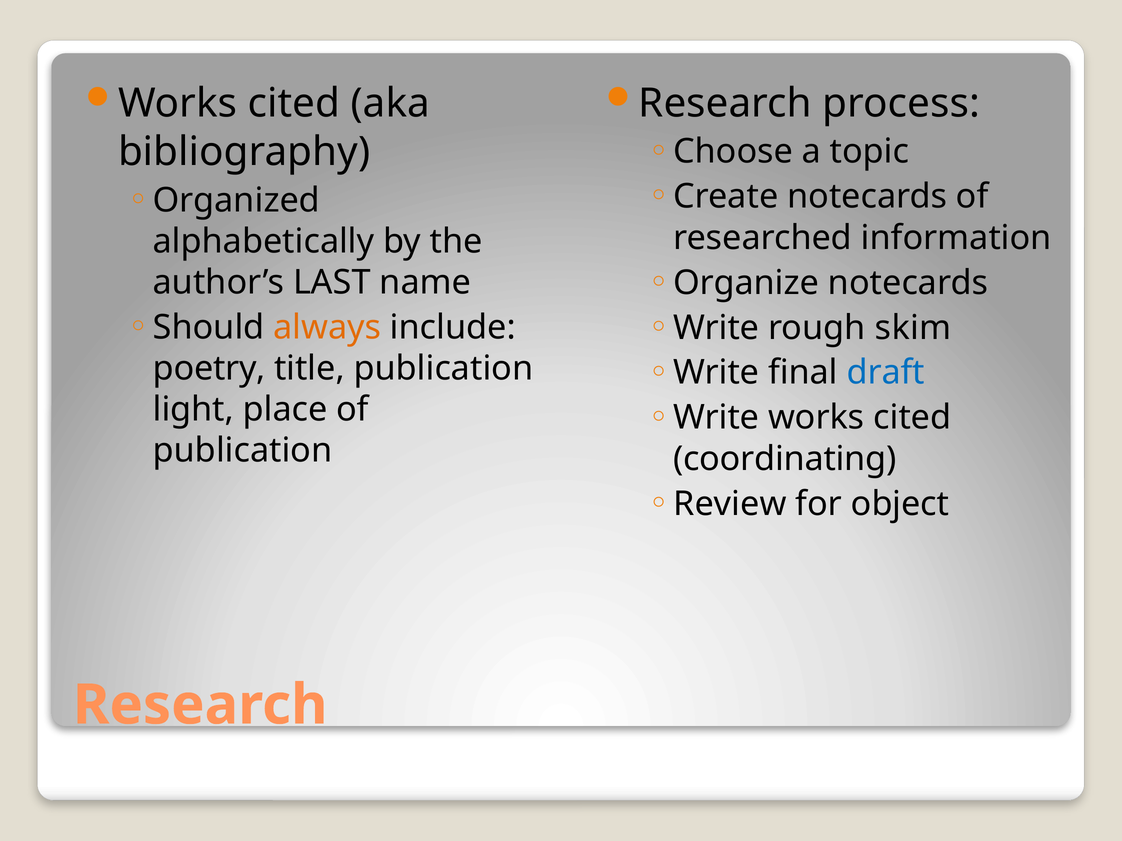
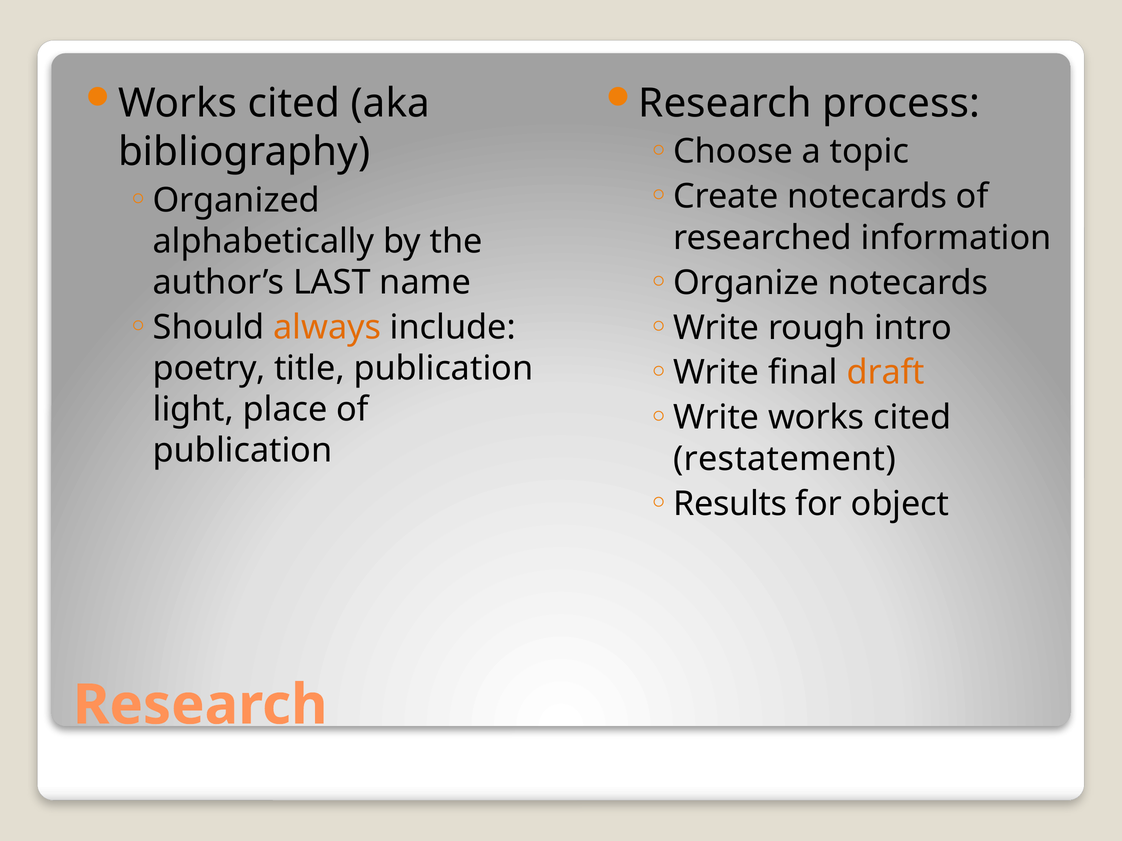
skim: skim -> intro
draft colour: blue -> orange
coordinating: coordinating -> restatement
Review: Review -> Results
